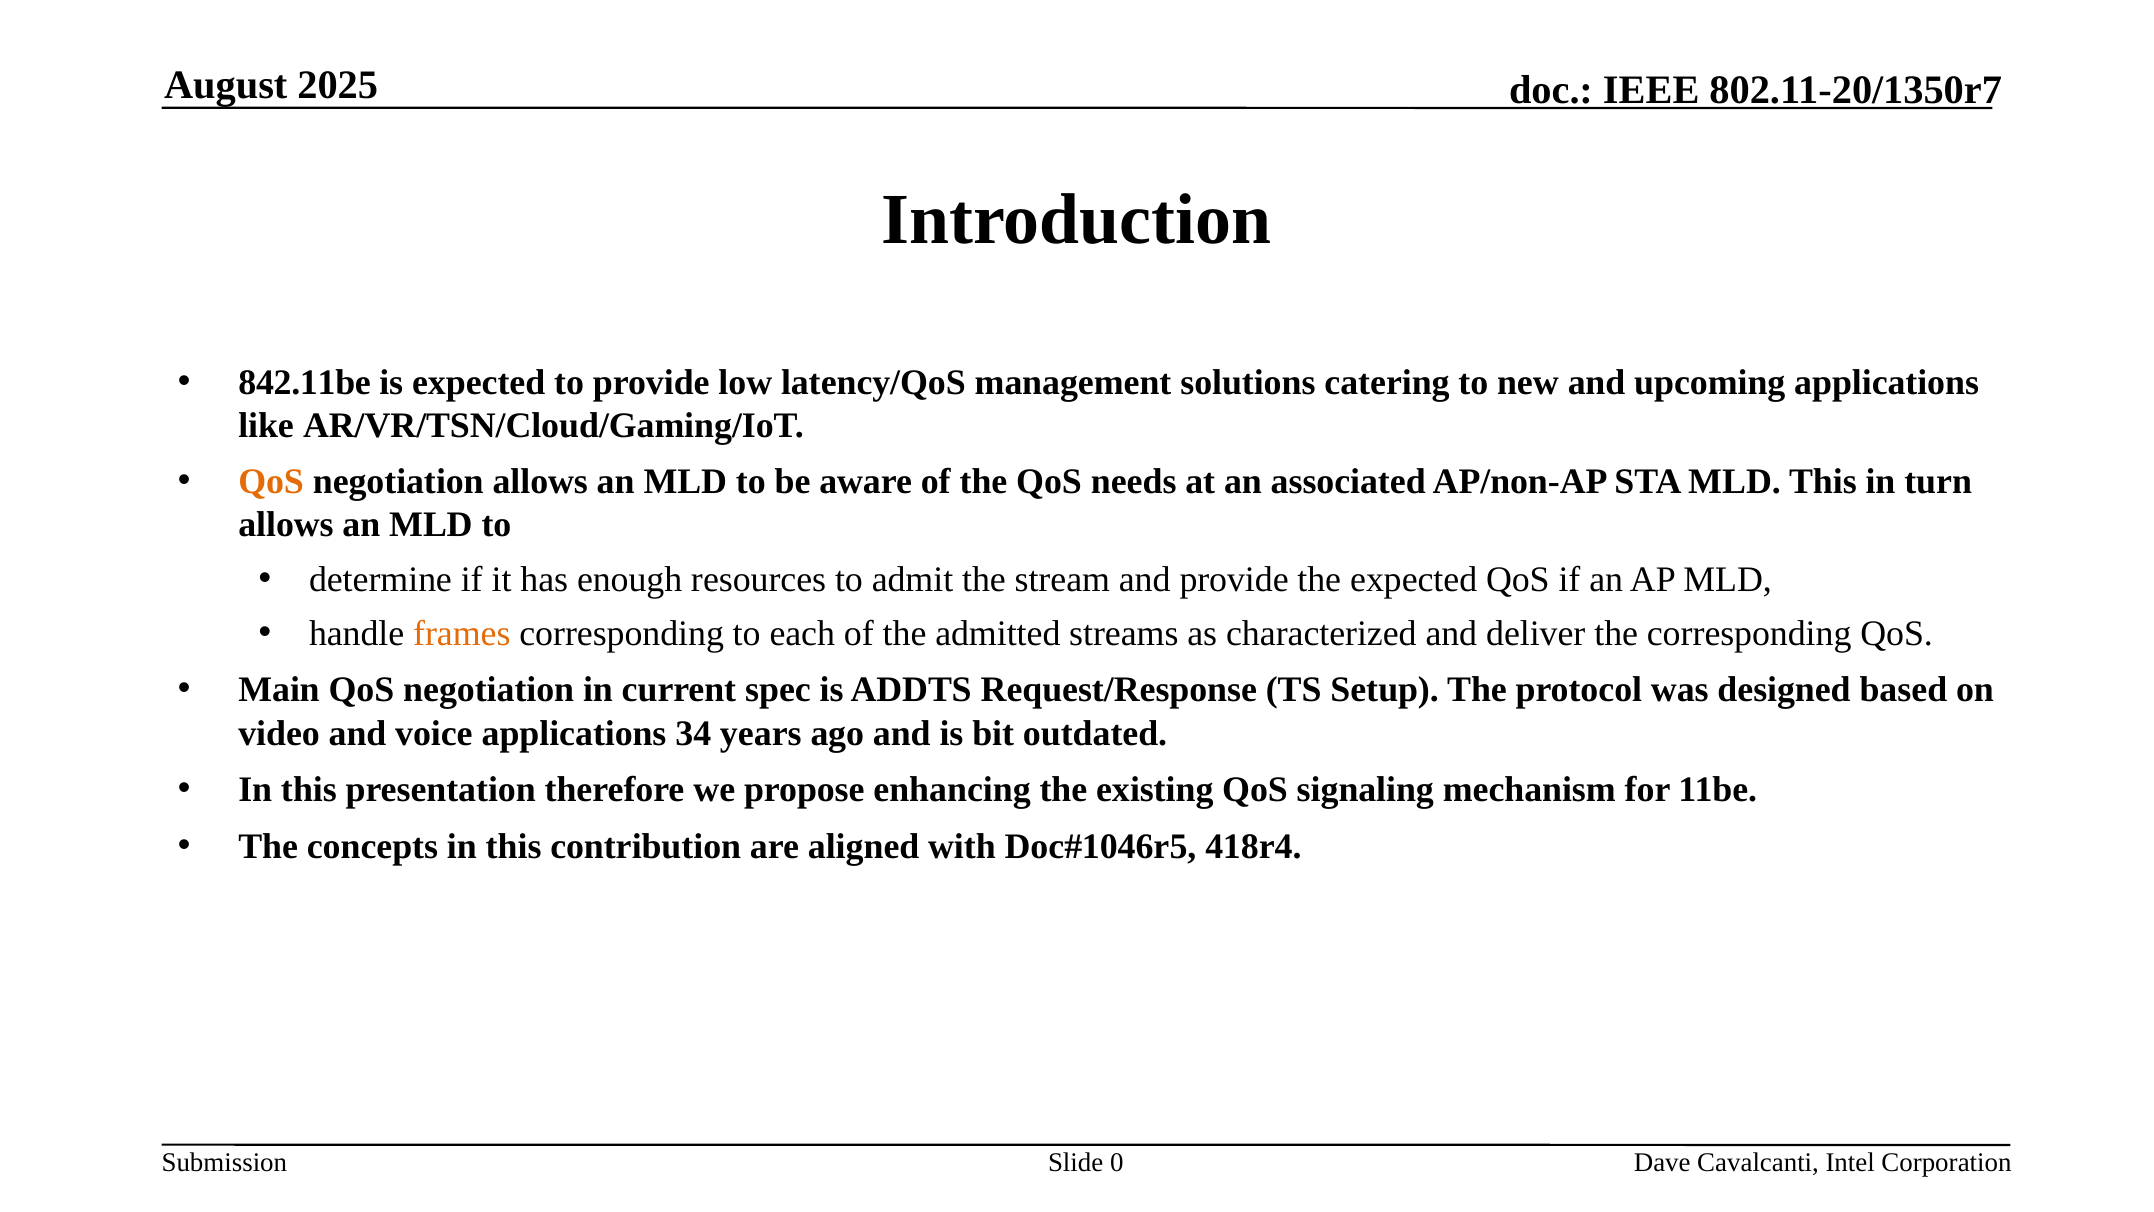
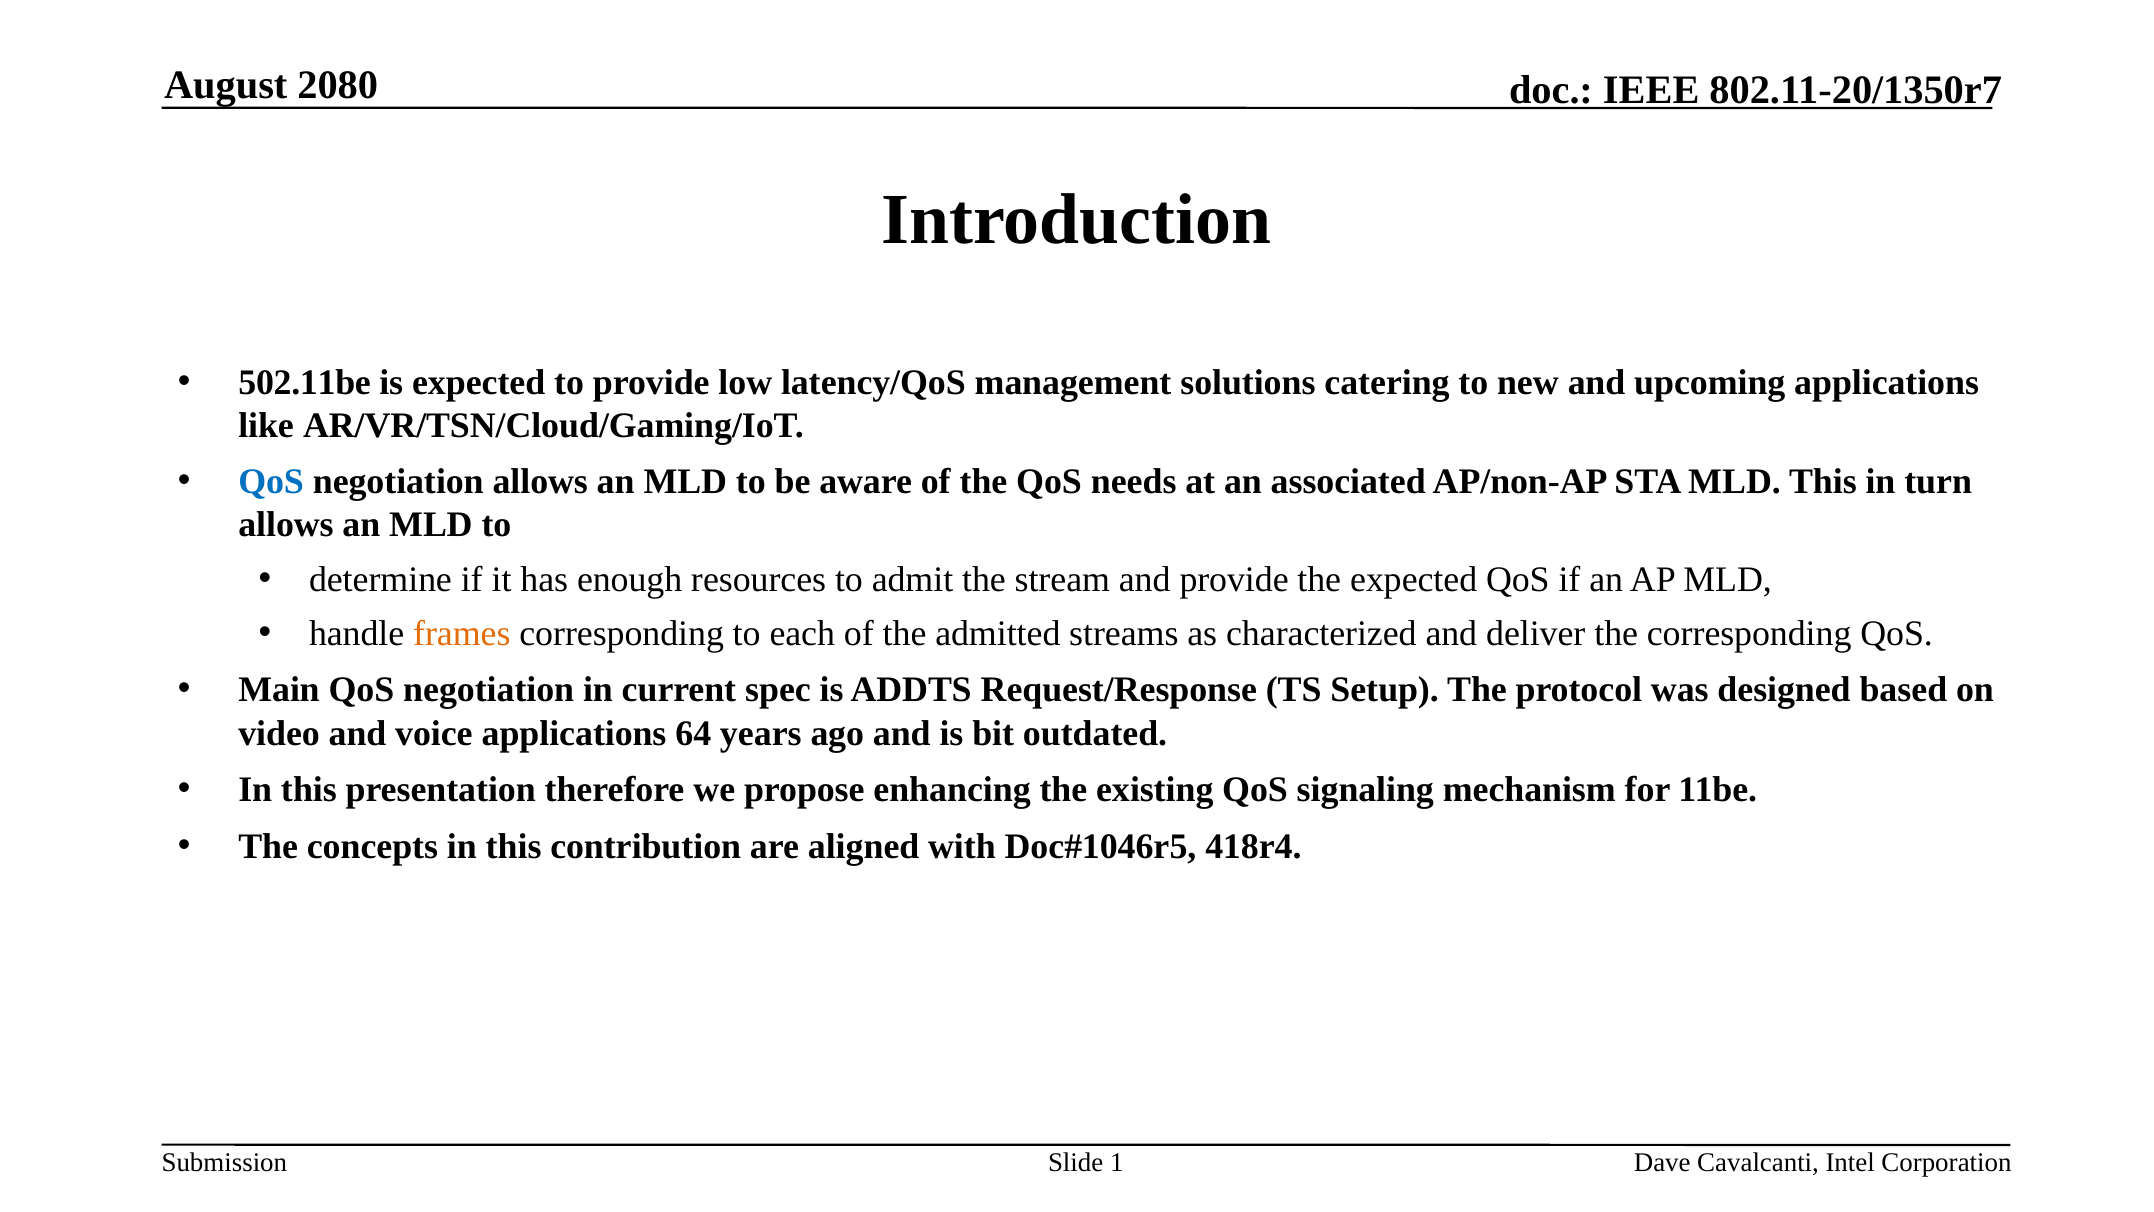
2025: 2025 -> 2080
842.11be: 842.11be -> 502.11be
QoS at (271, 482) colour: orange -> blue
34: 34 -> 64
0: 0 -> 1
